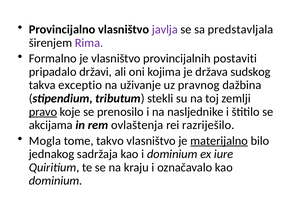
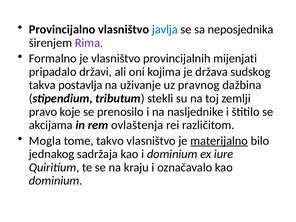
javlja colour: purple -> blue
predstavljala: predstavljala -> neposjednika
postaviti: postaviti -> mijenjati
exceptio: exceptio -> postavlja
pravo underline: present -> none
razriješilo: razriješilo -> različitom
